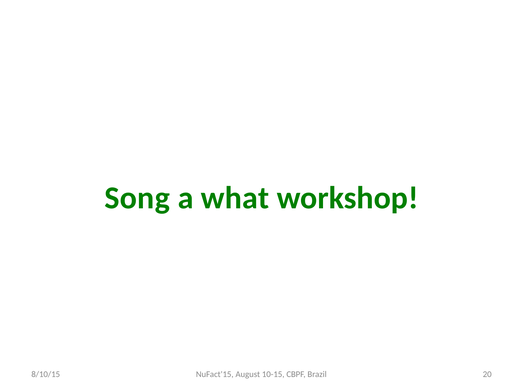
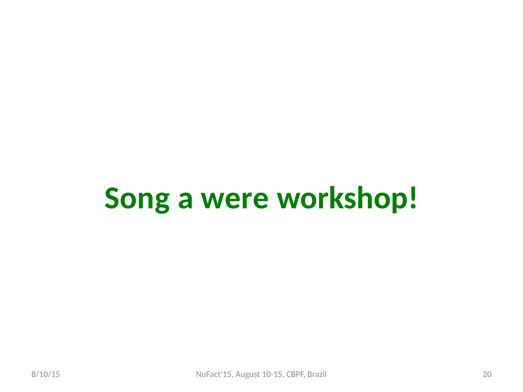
what: what -> were
